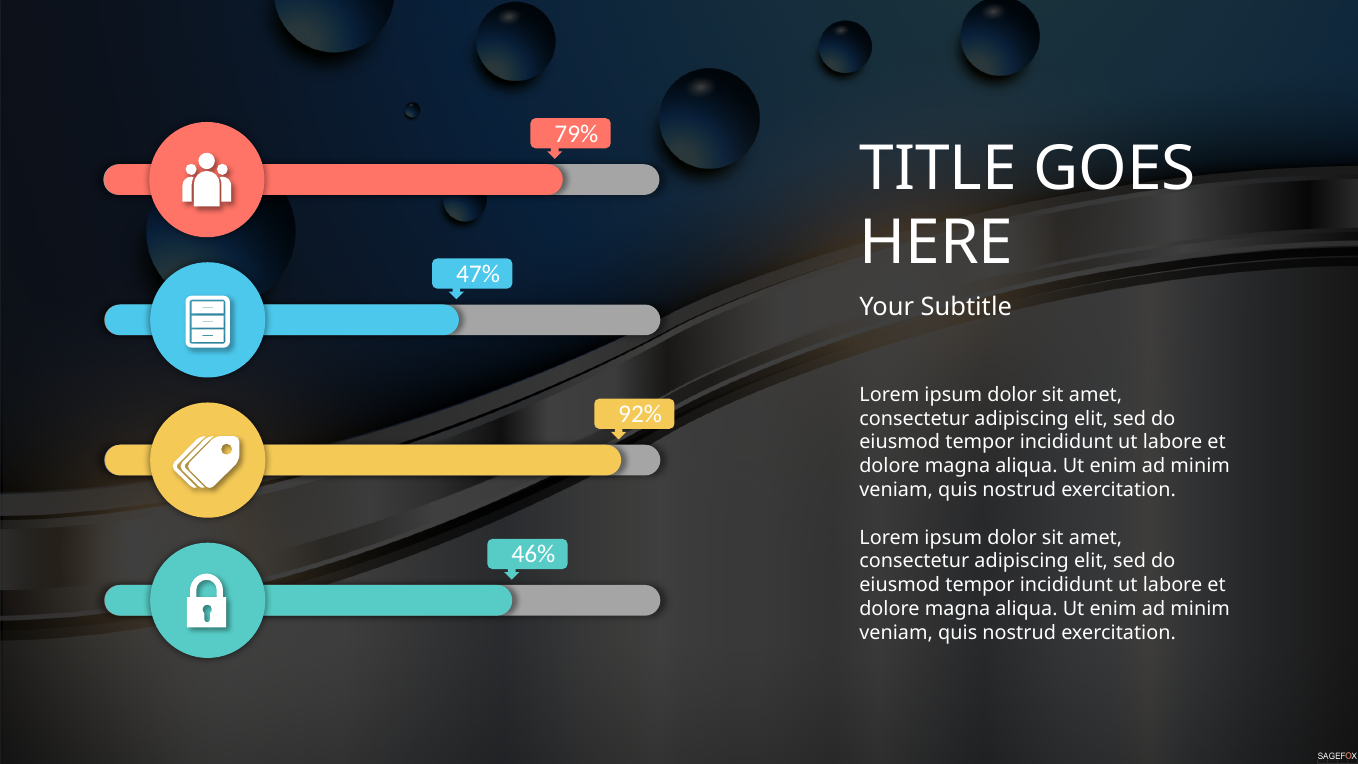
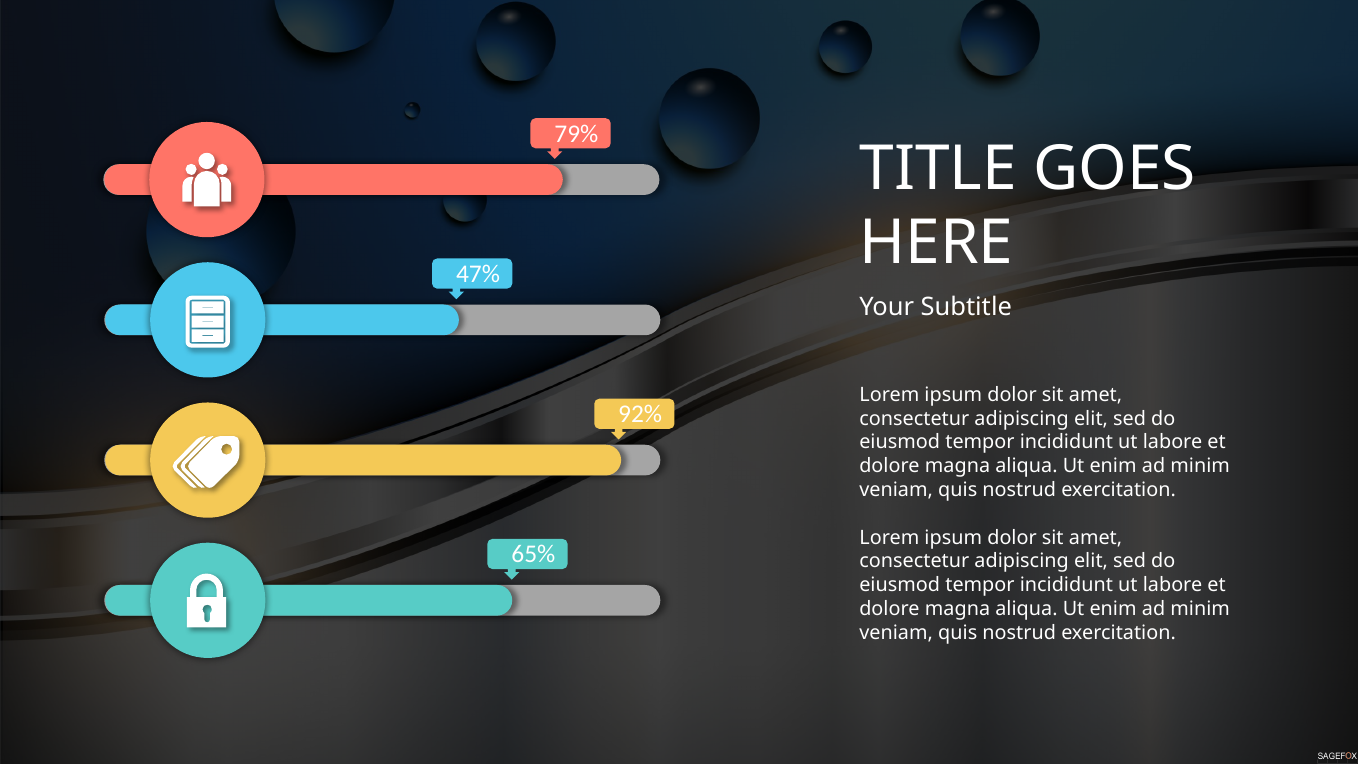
46%: 46% -> 65%
